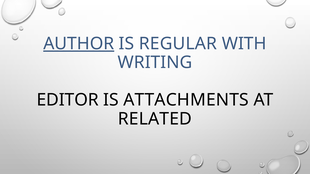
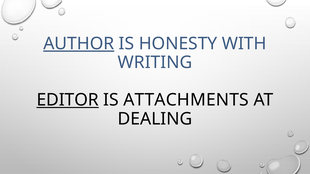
REGULAR: REGULAR -> HONESTY
EDITOR underline: none -> present
RELATED: RELATED -> DEALING
